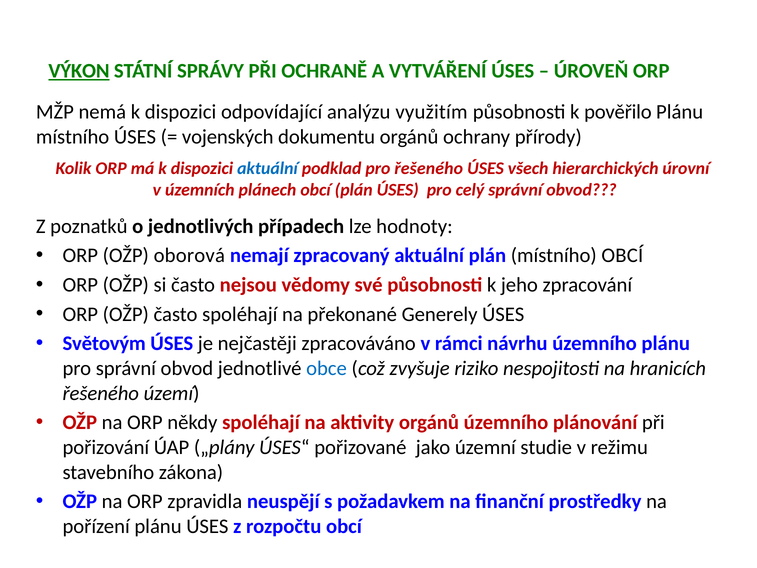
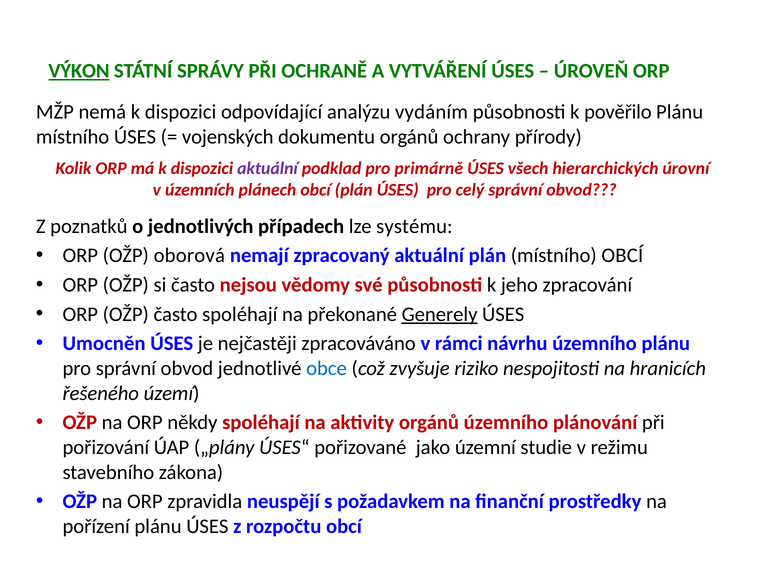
využitím: využitím -> vydáním
aktuální at (267, 168) colour: blue -> purple
pro řešeného: řešeného -> primárně
hodnoty: hodnoty -> systému
Generely underline: none -> present
Světovým: Světovým -> Umocněn
